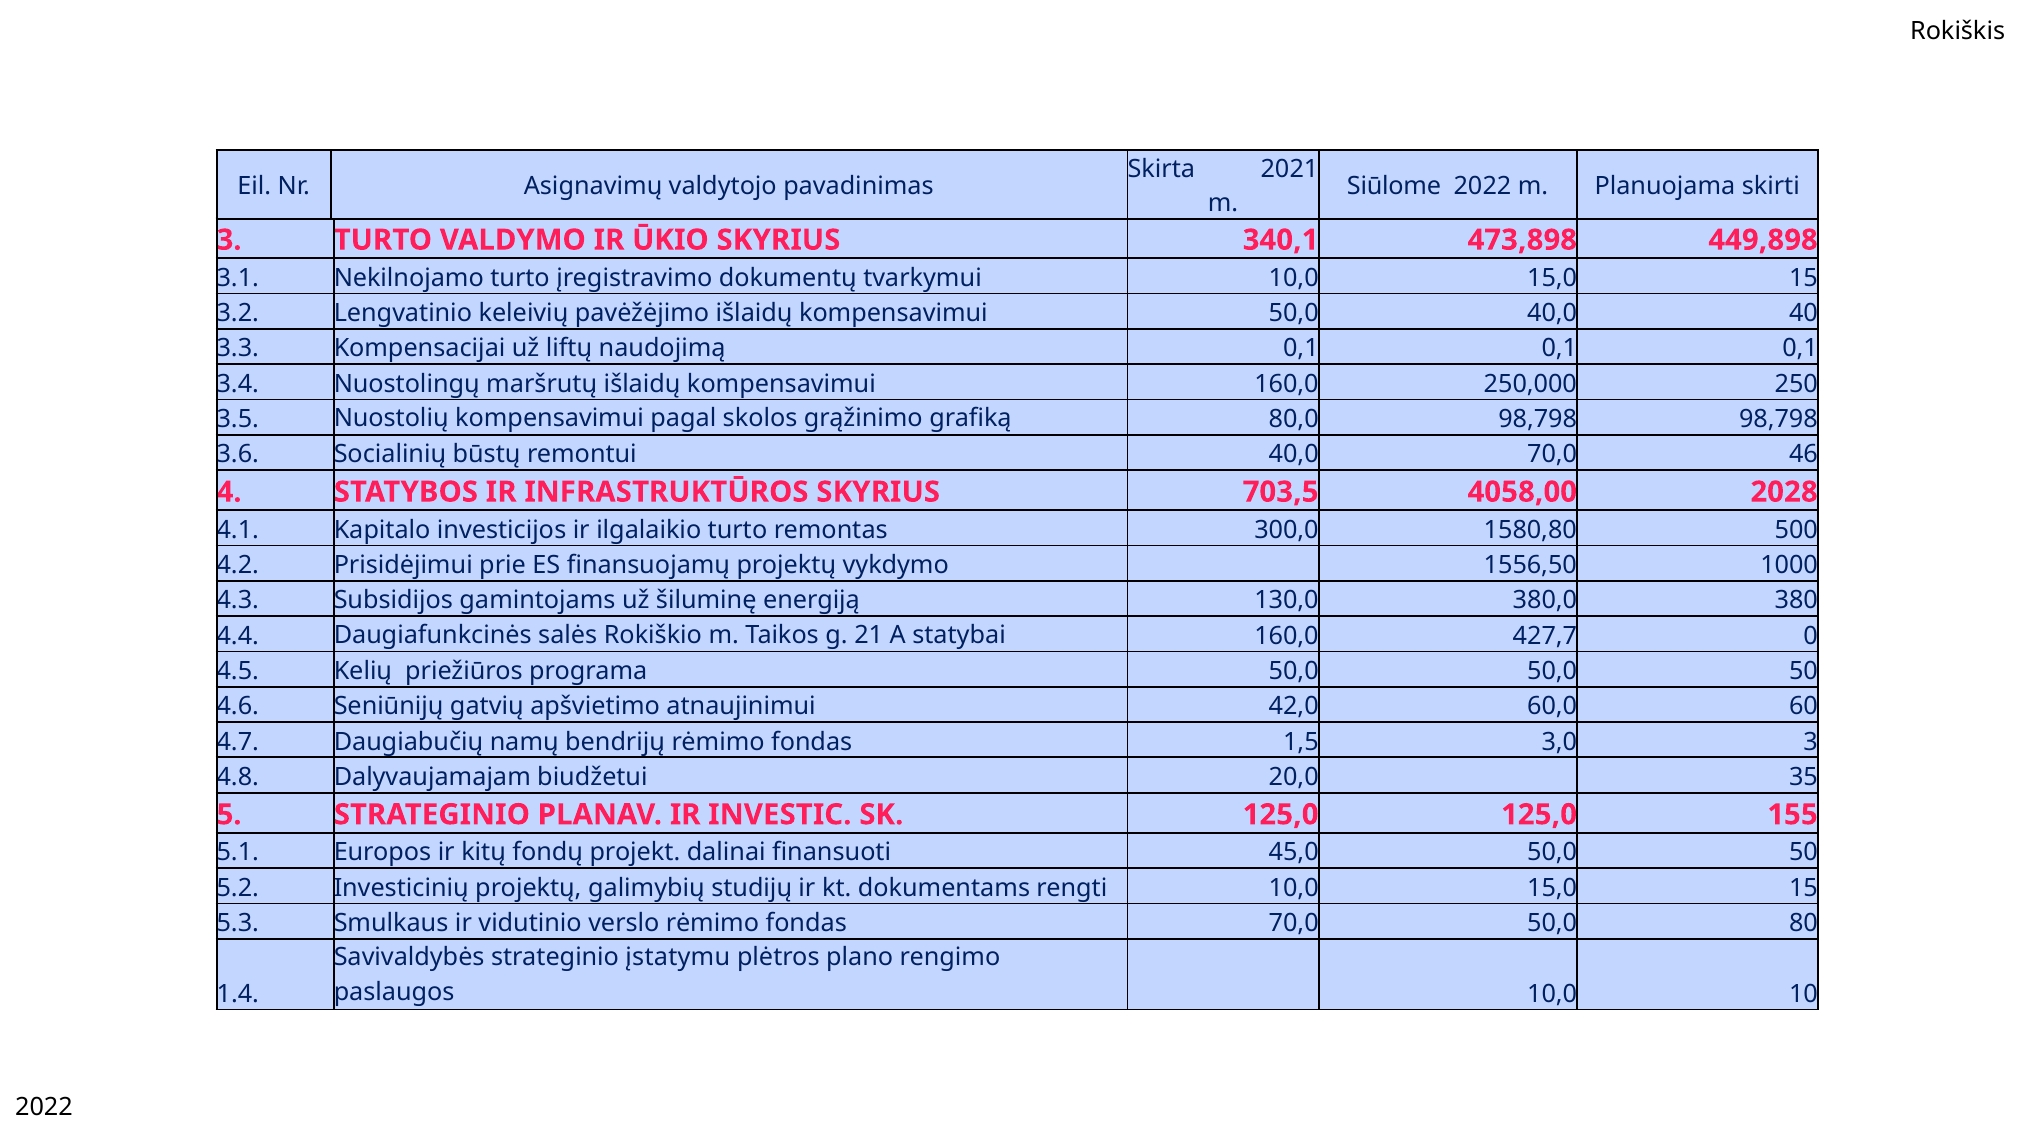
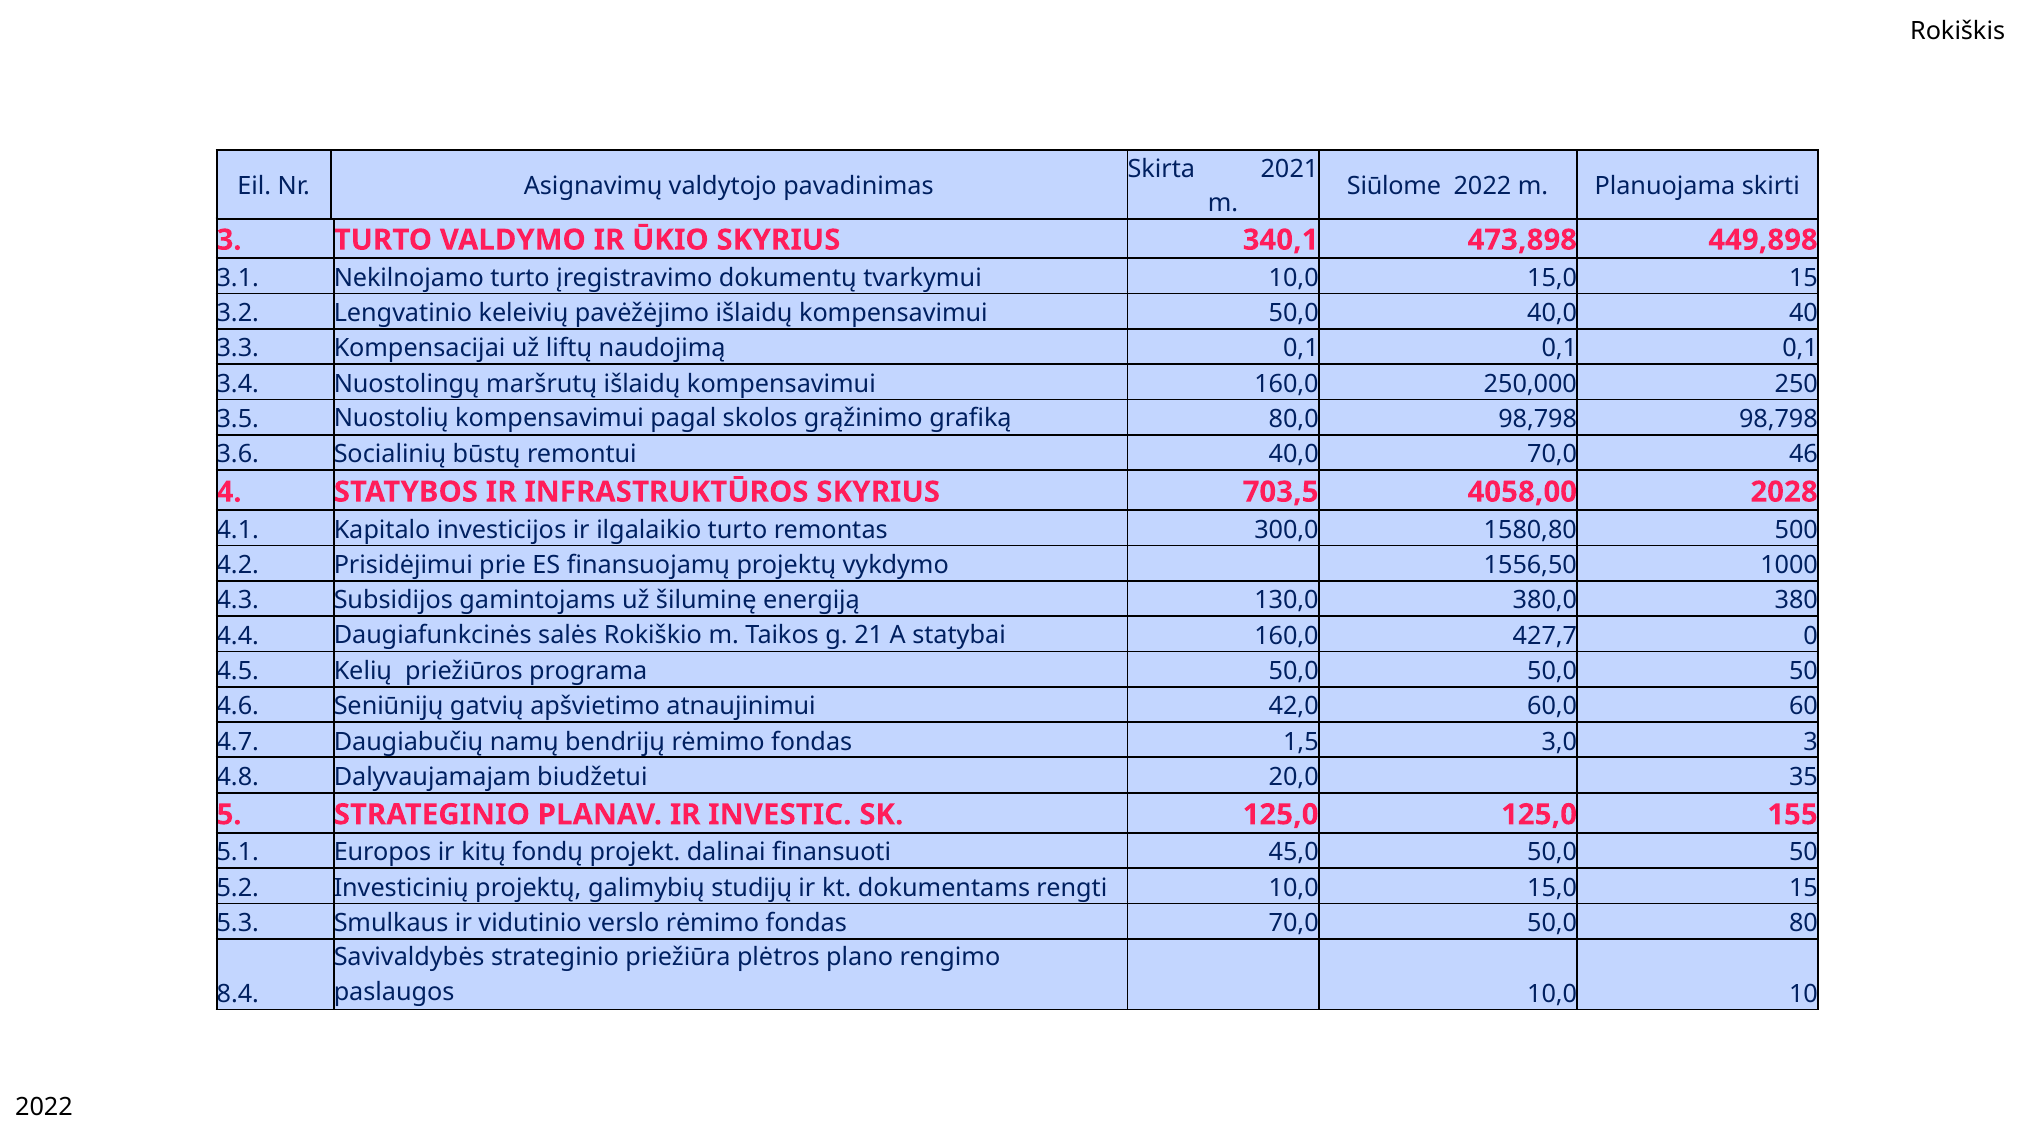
įstatymu: įstatymu -> priežiūra
1.4: 1.4 -> 8.4
